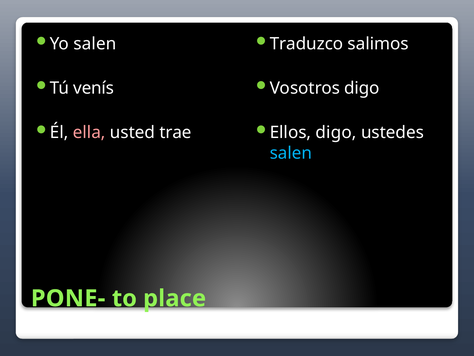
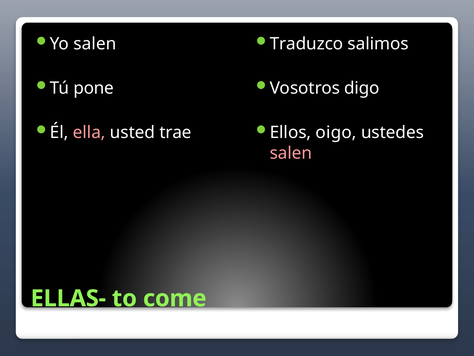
venís: venís -> pone
Ellos digo: digo -> oigo
salen at (291, 153) colour: light blue -> pink
PONE-: PONE- -> ELLAS-
place: place -> come
